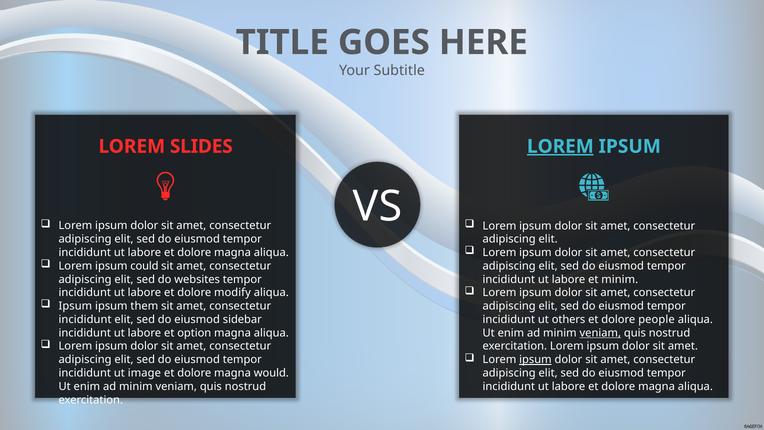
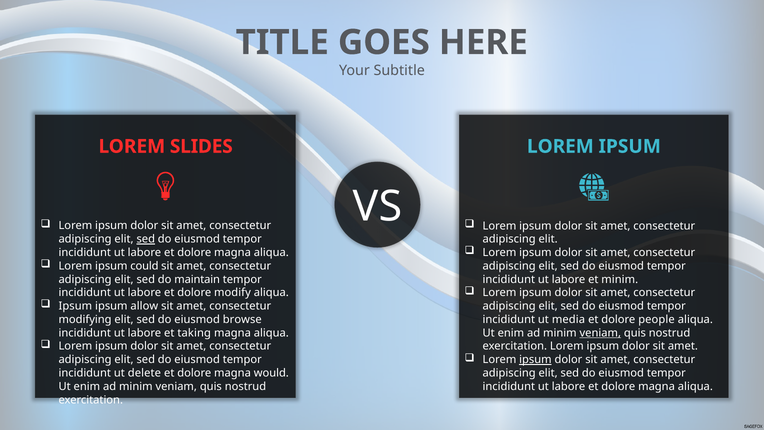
LOREM at (560, 146) underline: present -> none
sed at (146, 239) underline: none -> present
websites: websites -> maintain
them: them -> allow
incididunt at (85, 319): incididunt -> modifying
sidebar: sidebar -> browse
others: others -> media
option: option -> taking
image: image -> delete
